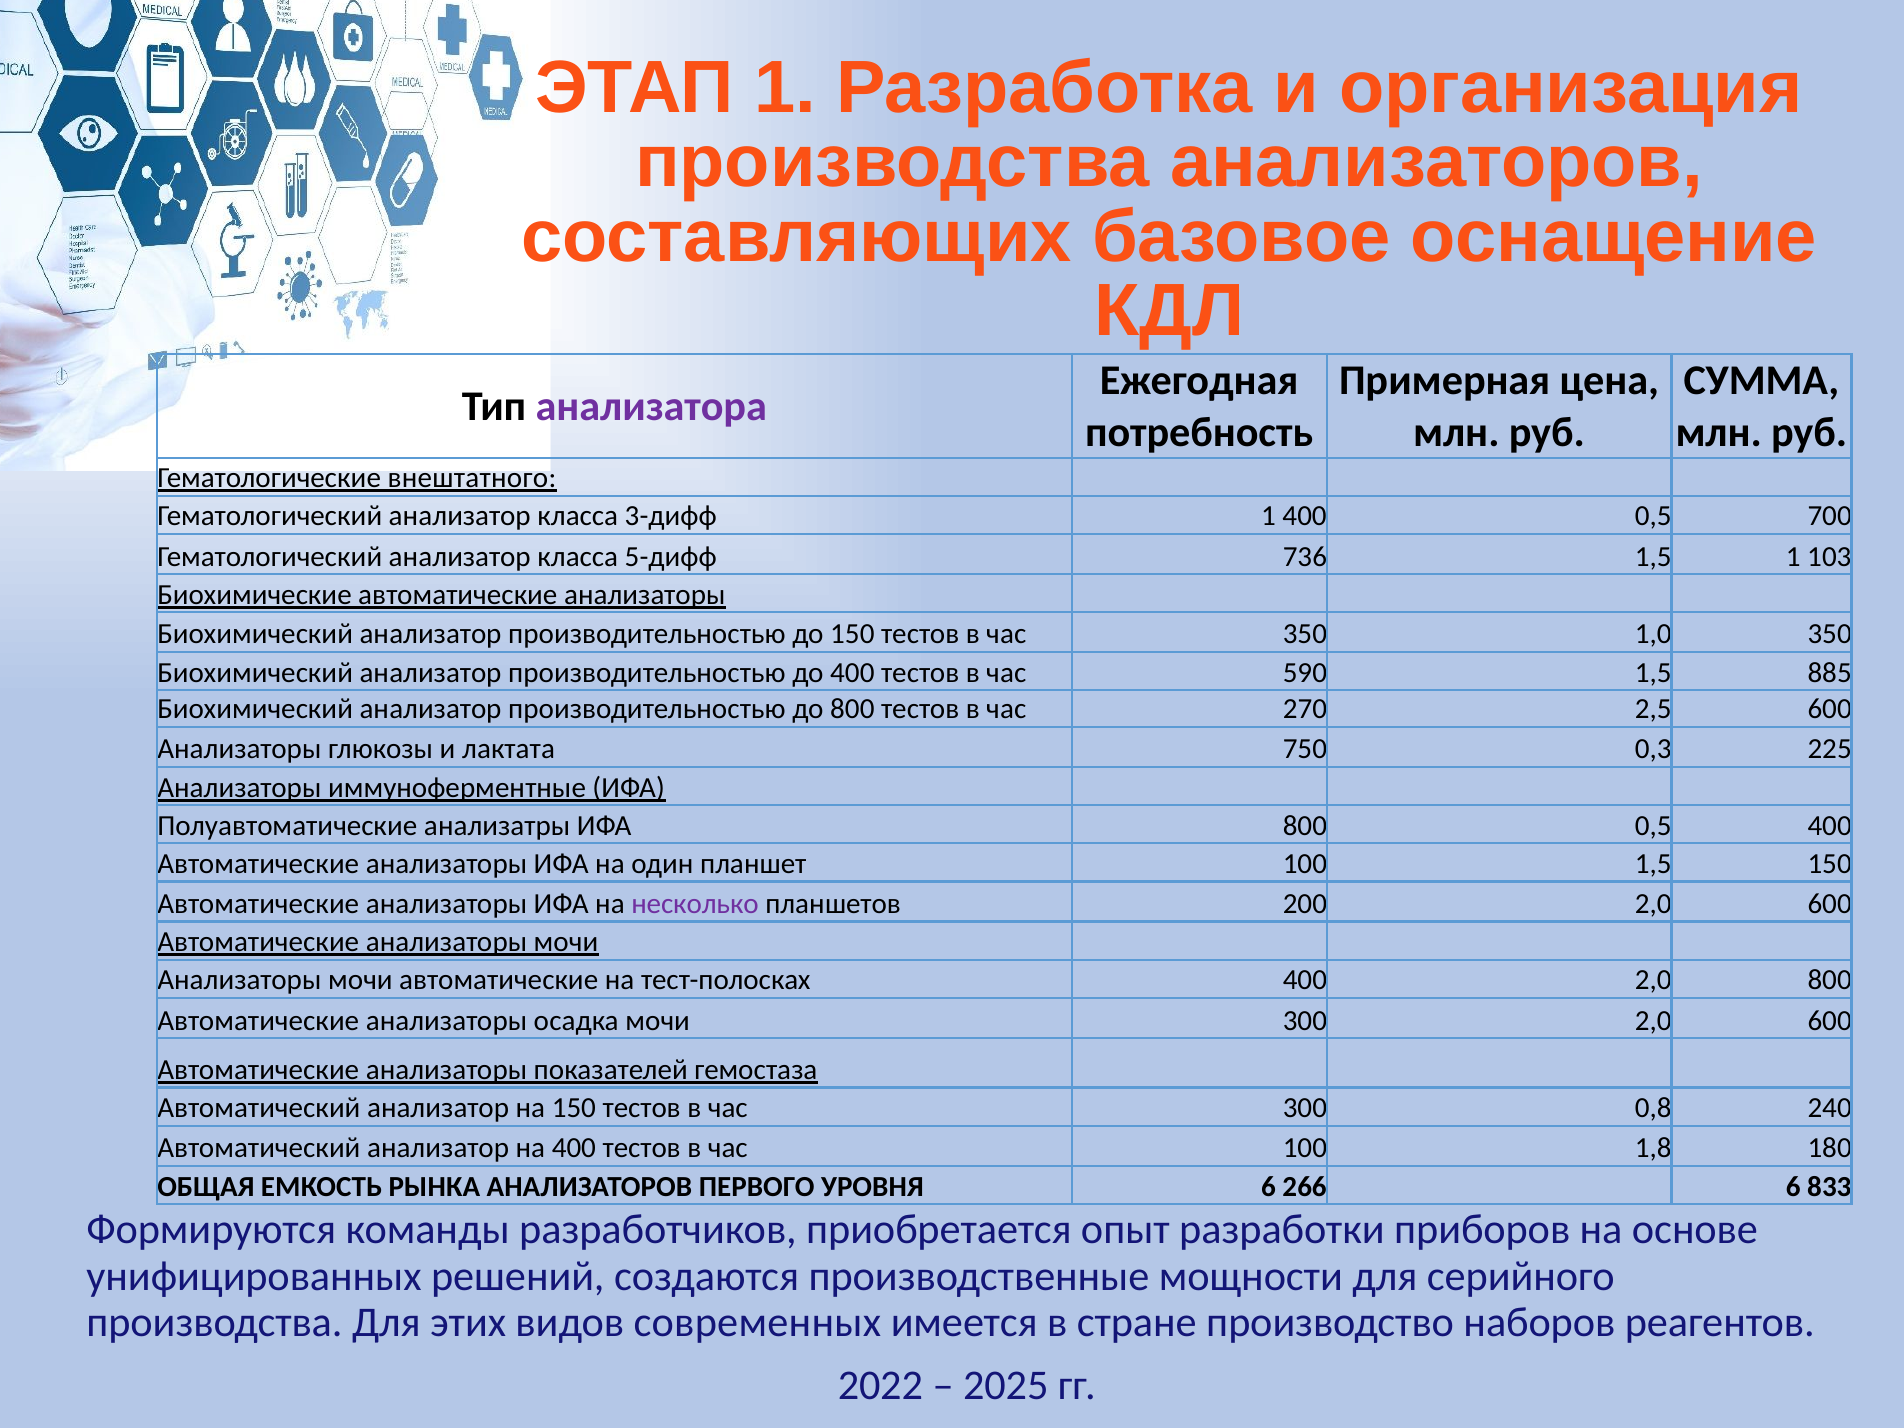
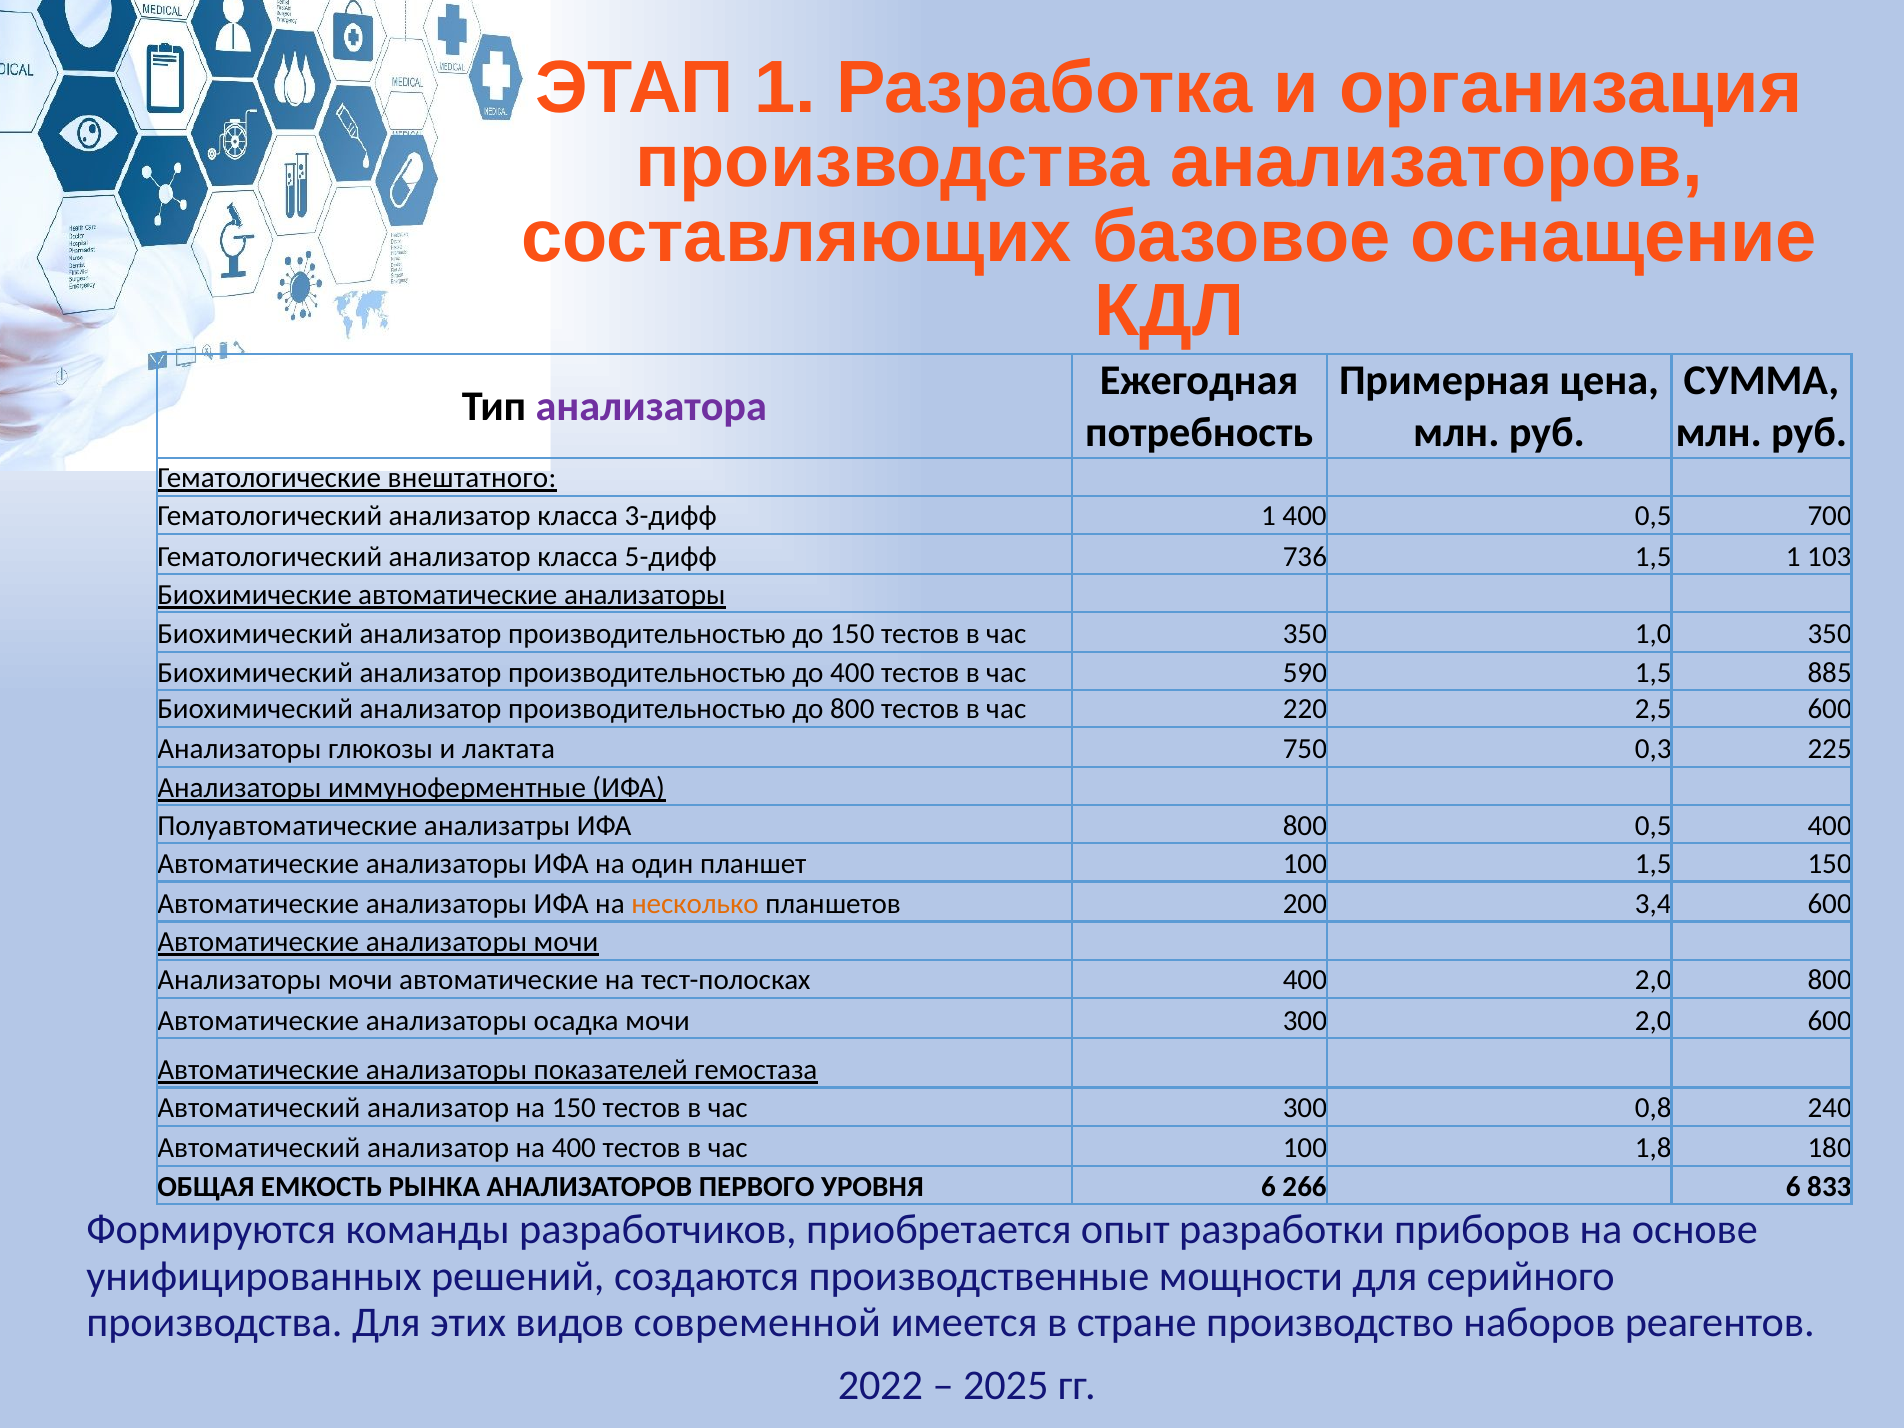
270: 270 -> 220
несколько colour: purple -> orange
200 2,0: 2,0 -> 3,4
современных: современных -> современной
